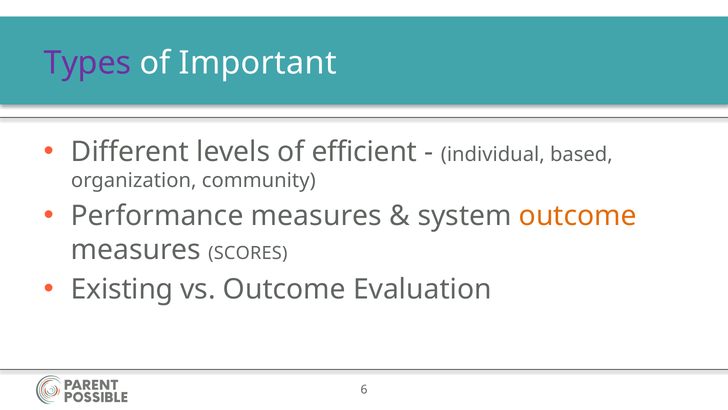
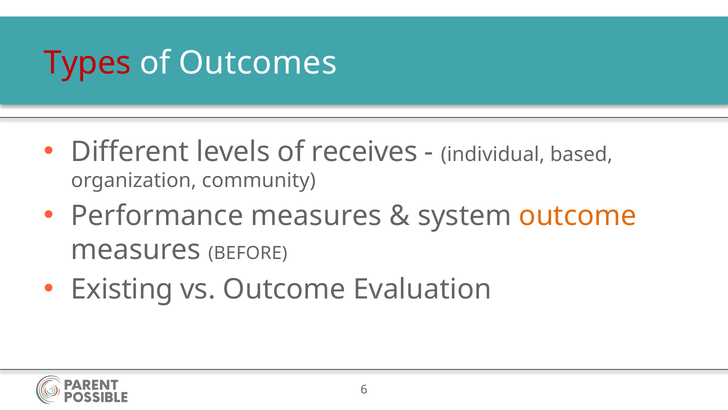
Types colour: purple -> red
Important: Important -> Outcomes
efficient: efficient -> receives
SCORES: SCORES -> BEFORE
